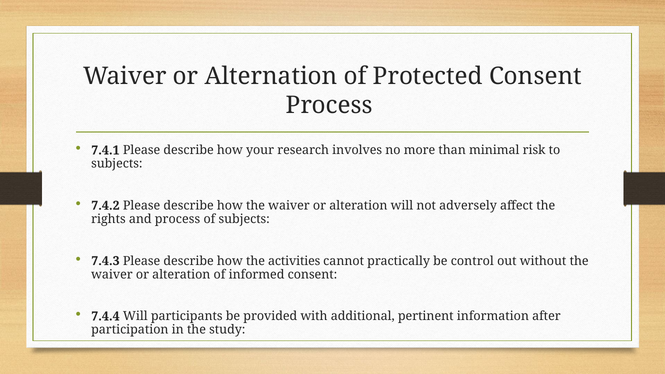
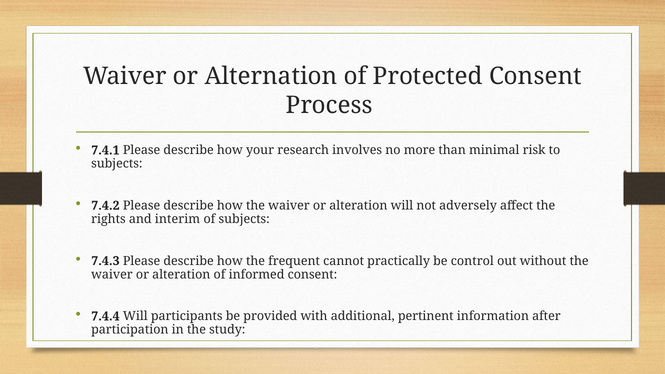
and process: process -> interim
activities: activities -> frequent
